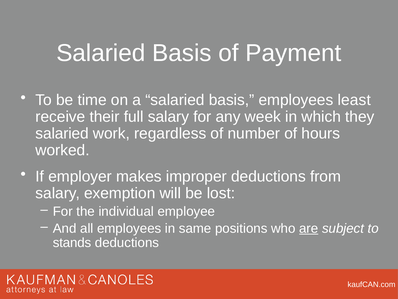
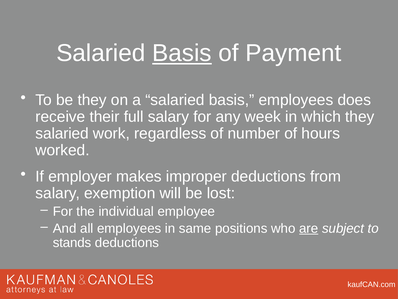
Basis at (182, 53) underline: none -> present
be time: time -> they
least: least -> does
